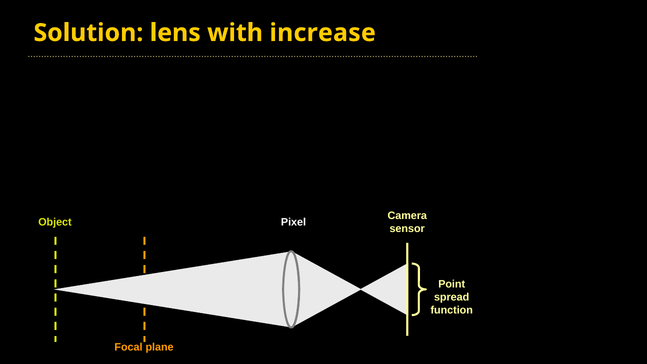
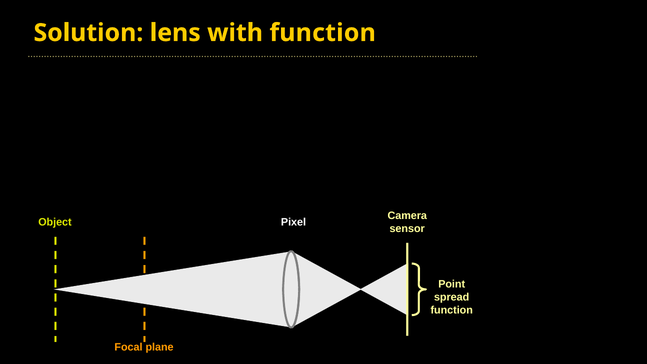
with increase: increase -> function
